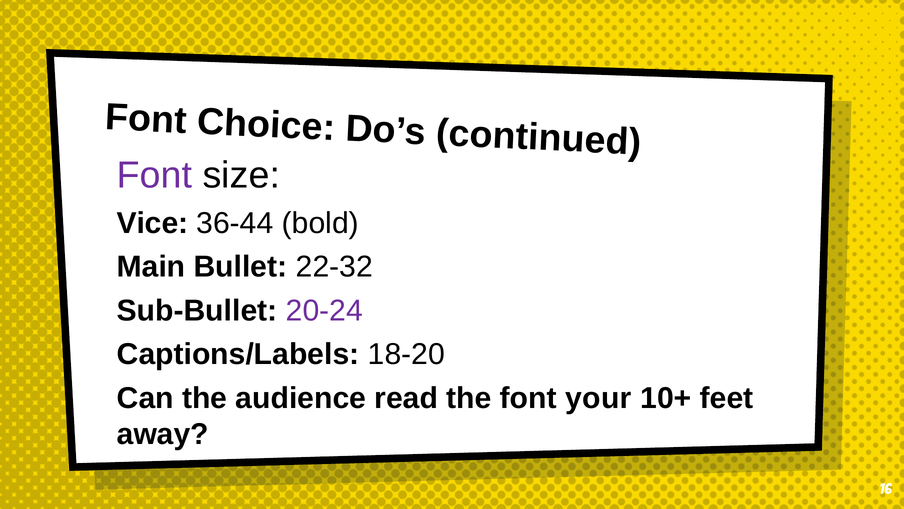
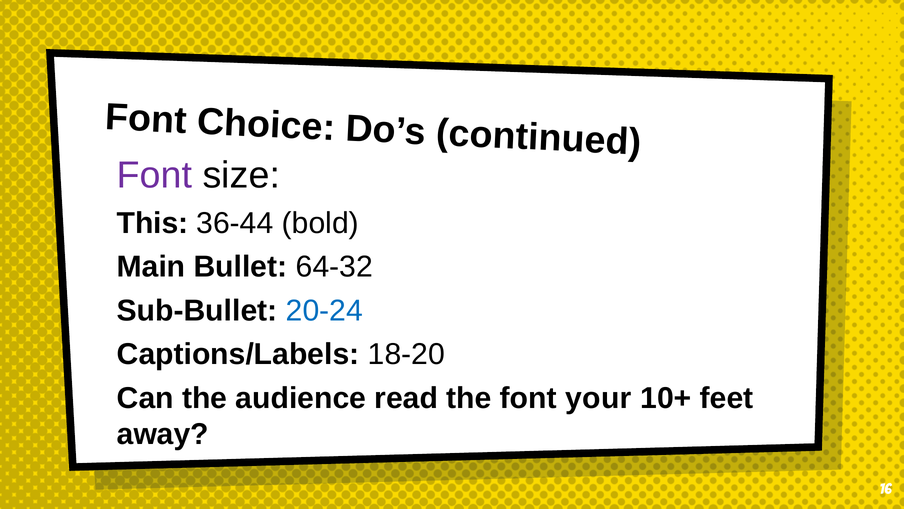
Vice: Vice -> This
22-32: 22-32 -> 64-32
20-24 colour: purple -> blue
